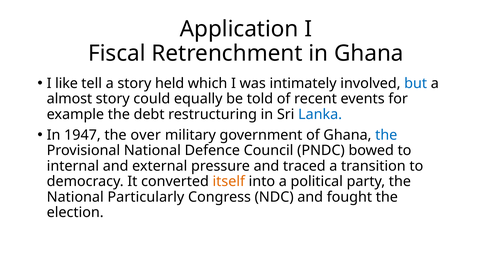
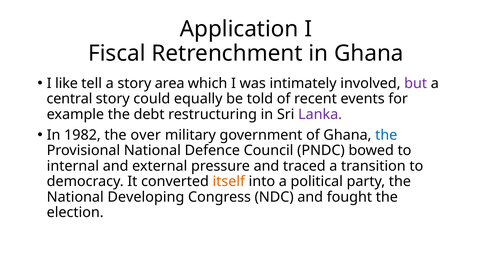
held: held -> area
but colour: blue -> purple
almost: almost -> central
Lanka colour: blue -> purple
1947: 1947 -> 1982
Particularly: Particularly -> Developing
